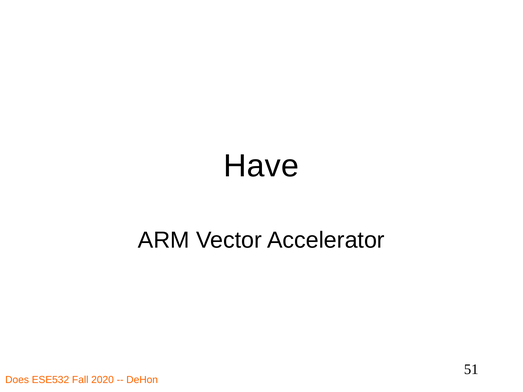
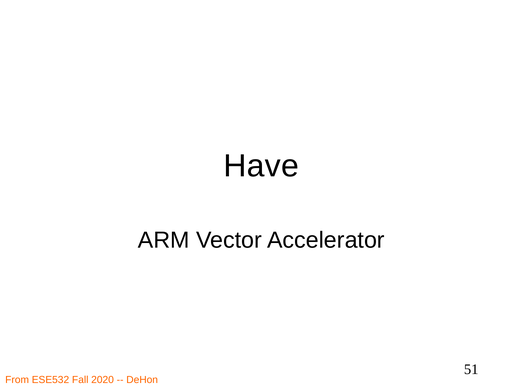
Does: Does -> From
